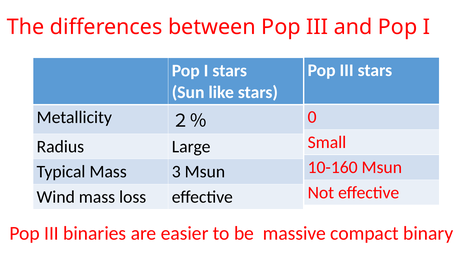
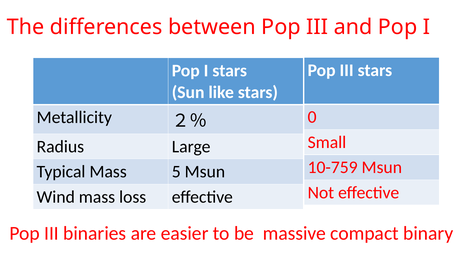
10-160: 10-160 -> 10-759
3: 3 -> 5
